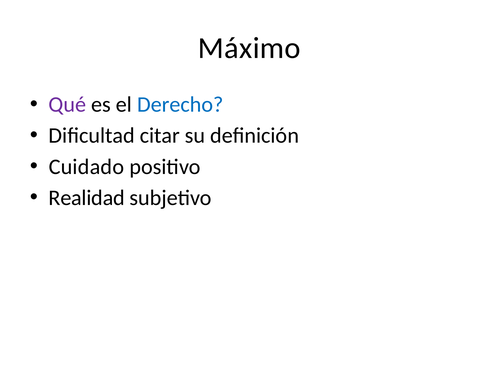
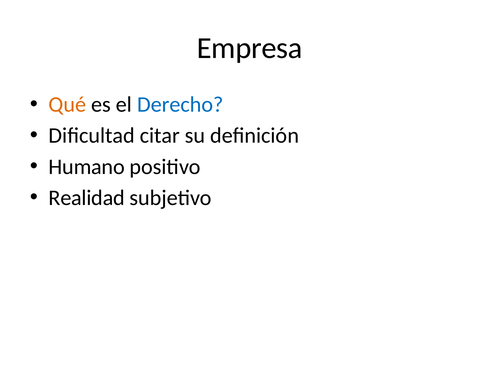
Máximo: Máximo -> Empresa
Qué colour: purple -> orange
Cuidado: Cuidado -> Humano
